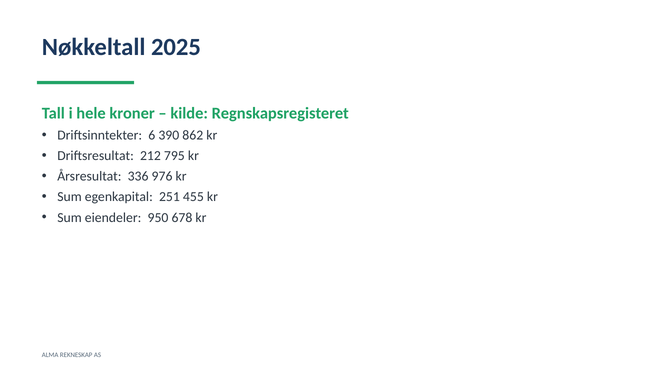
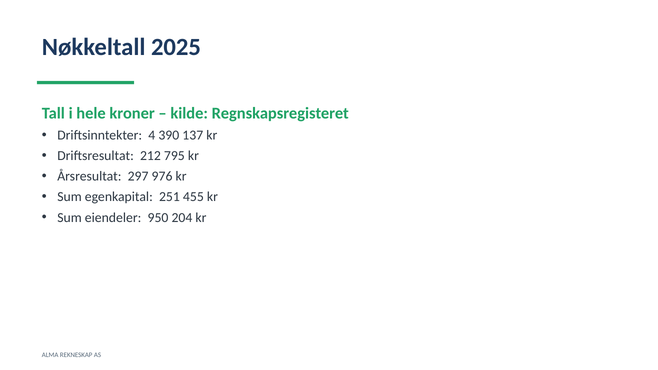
6: 6 -> 4
862: 862 -> 137
336: 336 -> 297
678: 678 -> 204
